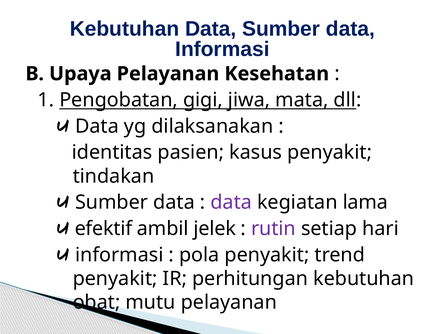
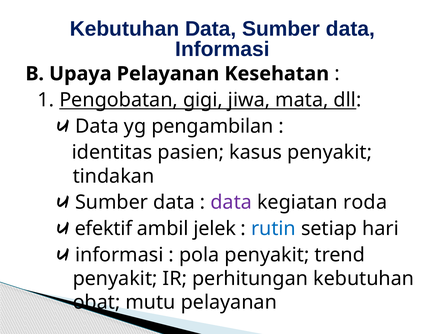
dilaksanakan: dilaksanakan -> pengambilan
lama: lama -> roda
rutin colour: purple -> blue
